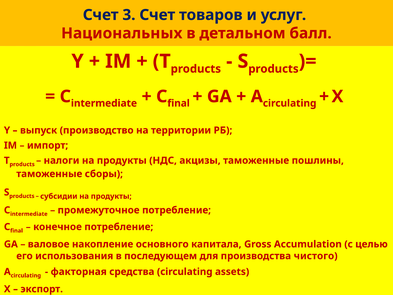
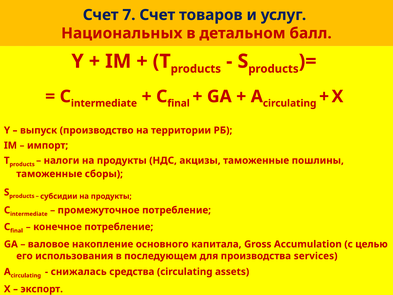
3: 3 -> 7
чистого: чистого -> services
факторная: факторная -> снижалась
